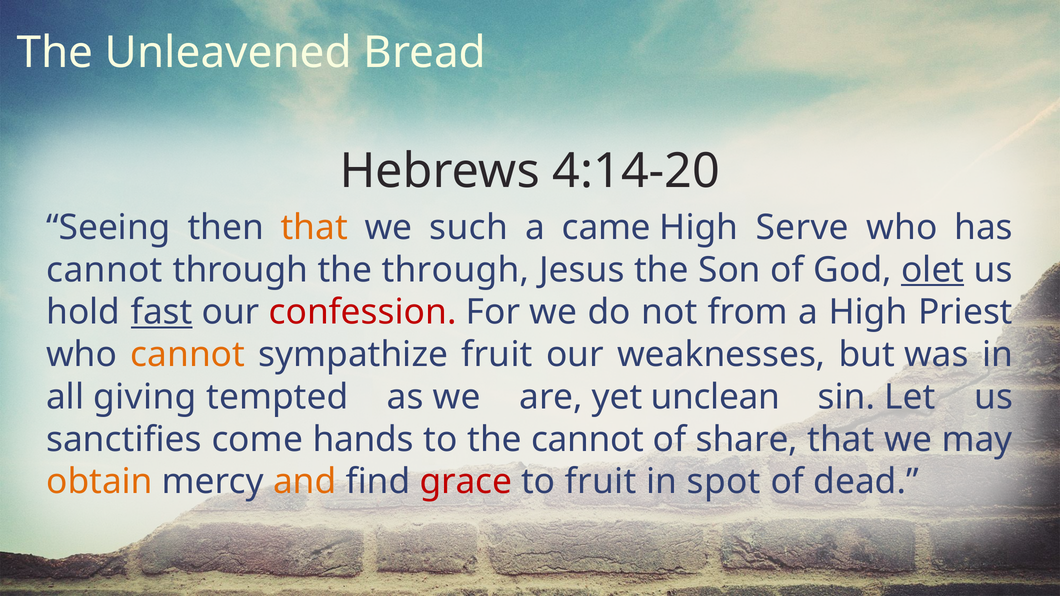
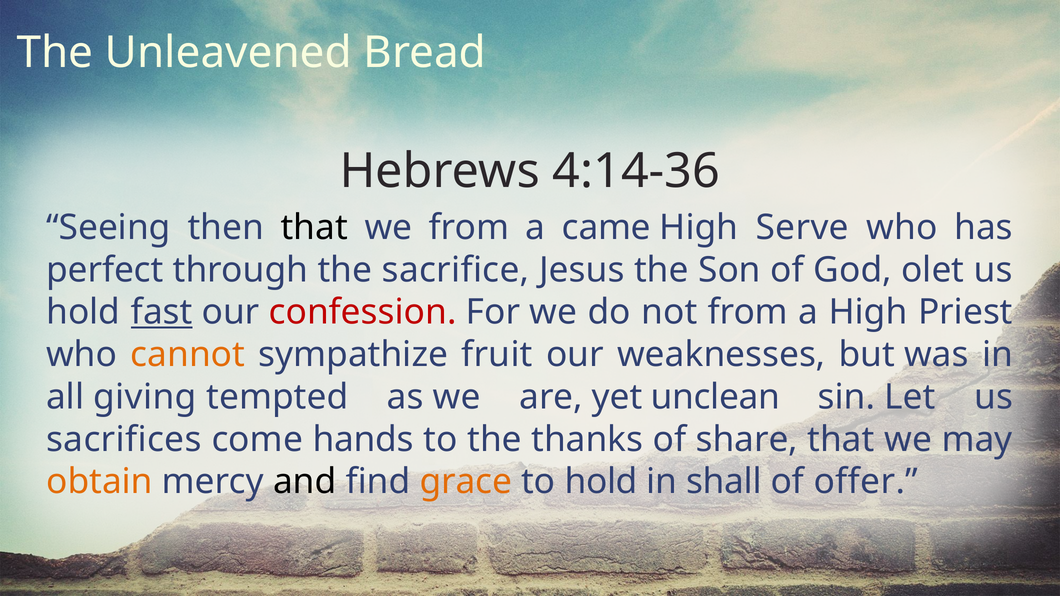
4:14-20: 4:14-20 -> 4:14-36
that at (314, 228) colour: orange -> black
we such: such -> from
cannot at (105, 270): cannot -> perfect
the through: through -> sacrifice
olet underline: present -> none
sanctifies: sanctifies -> sacrifices
the cannot: cannot -> thanks
and colour: orange -> black
grace colour: red -> orange
to fruit: fruit -> hold
spot: spot -> shall
dead: dead -> offer
